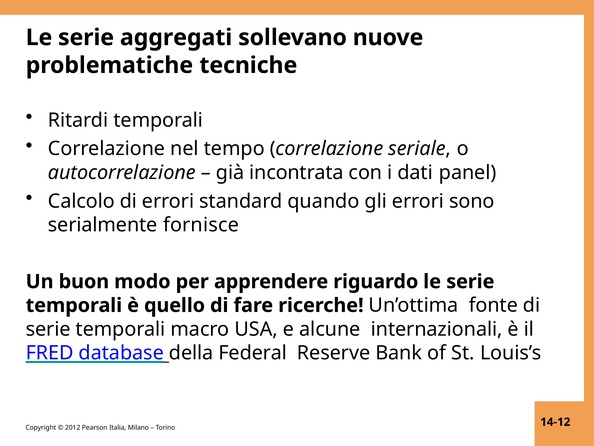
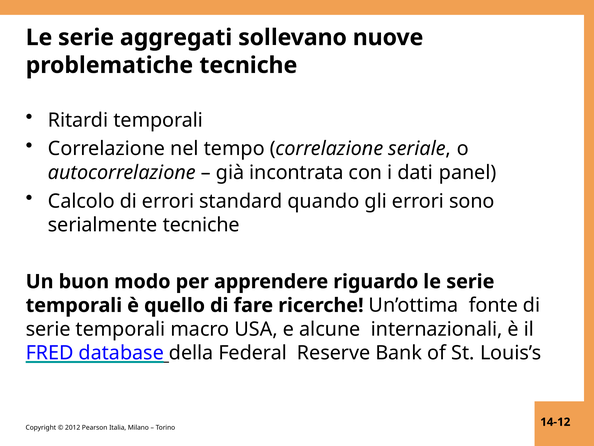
serialmente fornisce: fornisce -> tecniche
